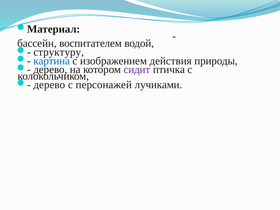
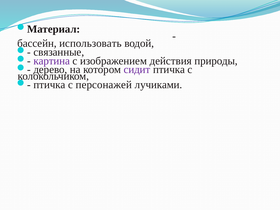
воспитателем: воспитателем -> использовать
структуру: структуру -> связанные
картина colour: blue -> purple
дерево at (49, 85): дерево -> птичка
